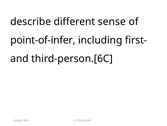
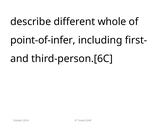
sense: sense -> whole
